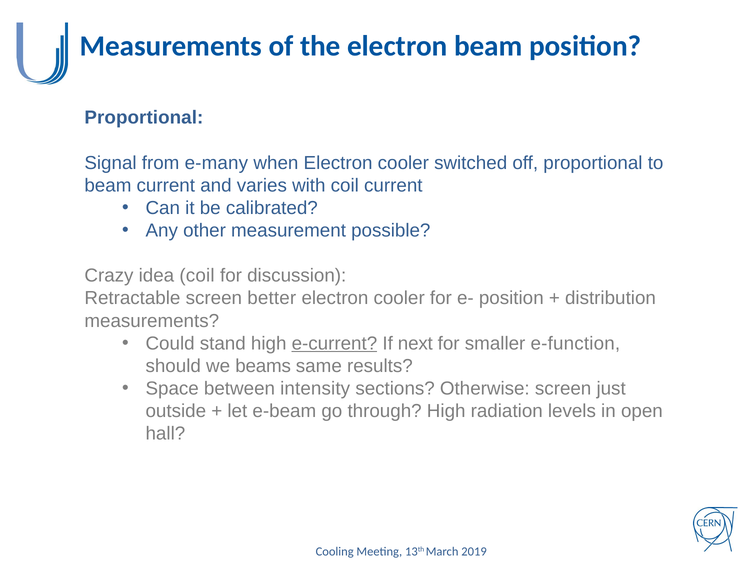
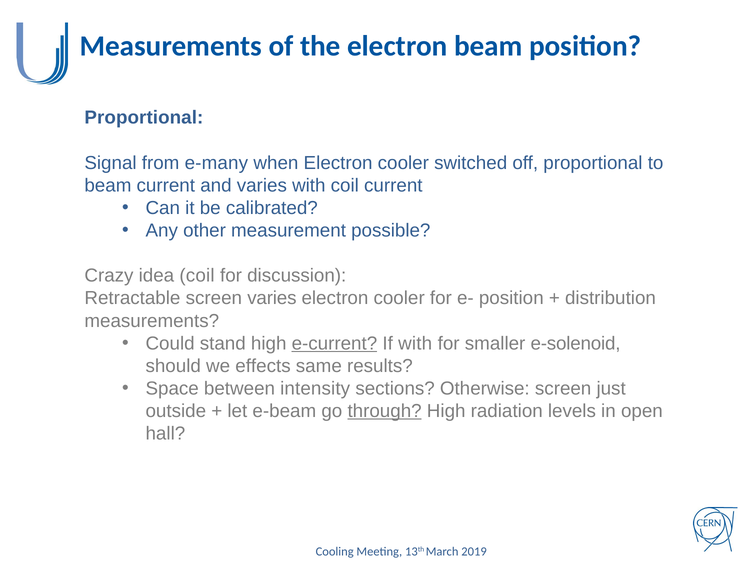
screen better: better -> varies
If next: next -> with
e-function: e-function -> e-solenoid
beams: beams -> effects
through underline: none -> present
